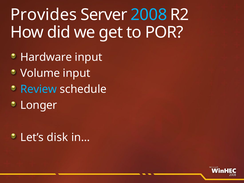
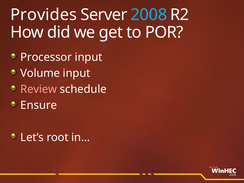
Hardware: Hardware -> Processor
Review colour: light blue -> pink
Longer: Longer -> Ensure
disk: disk -> root
